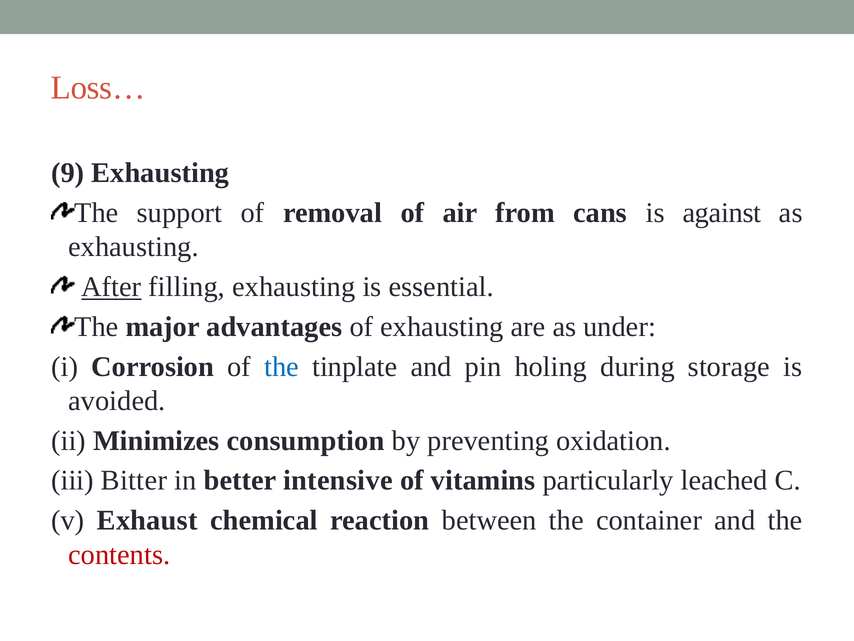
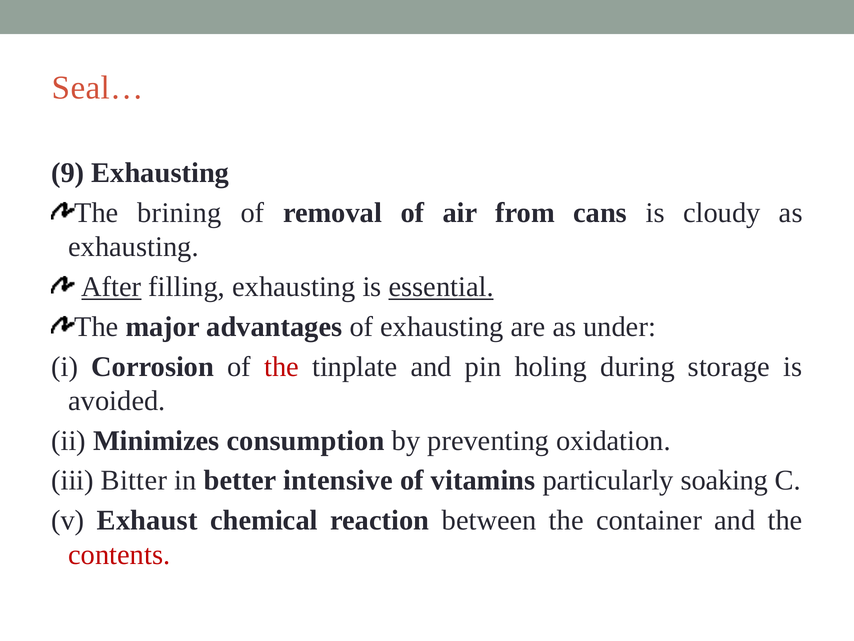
Loss…: Loss… -> Seal…
support: support -> brining
against: against -> cloudy
essential underline: none -> present
the at (282, 366) colour: blue -> red
leached: leached -> soaking
